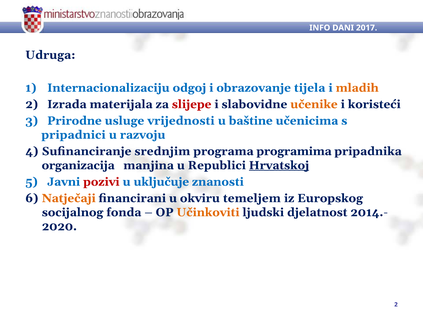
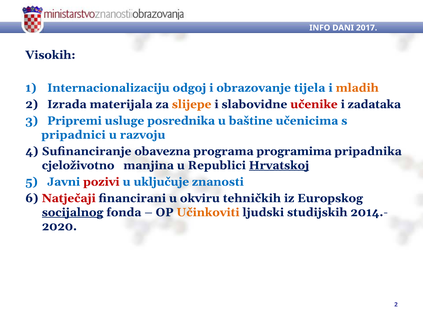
Udruga: Udruga -> Visokih
slijepe colour: red -> orange
učenike colour: orange -> red
koristeći: koristeći -> zadataka
Prirodne: Prirodne -> Pripremi
vrijednosti: vrijednosti -> posrednika
srednjim: srednjim -> obavezna
organizacija: organizacija -> cjeloživotno
Natječaji colour: orange -> red
temeljem: temeljem -> tehničkih
socijalnog underline: none -> present
djelatnost: djelatnost -> studijskih
